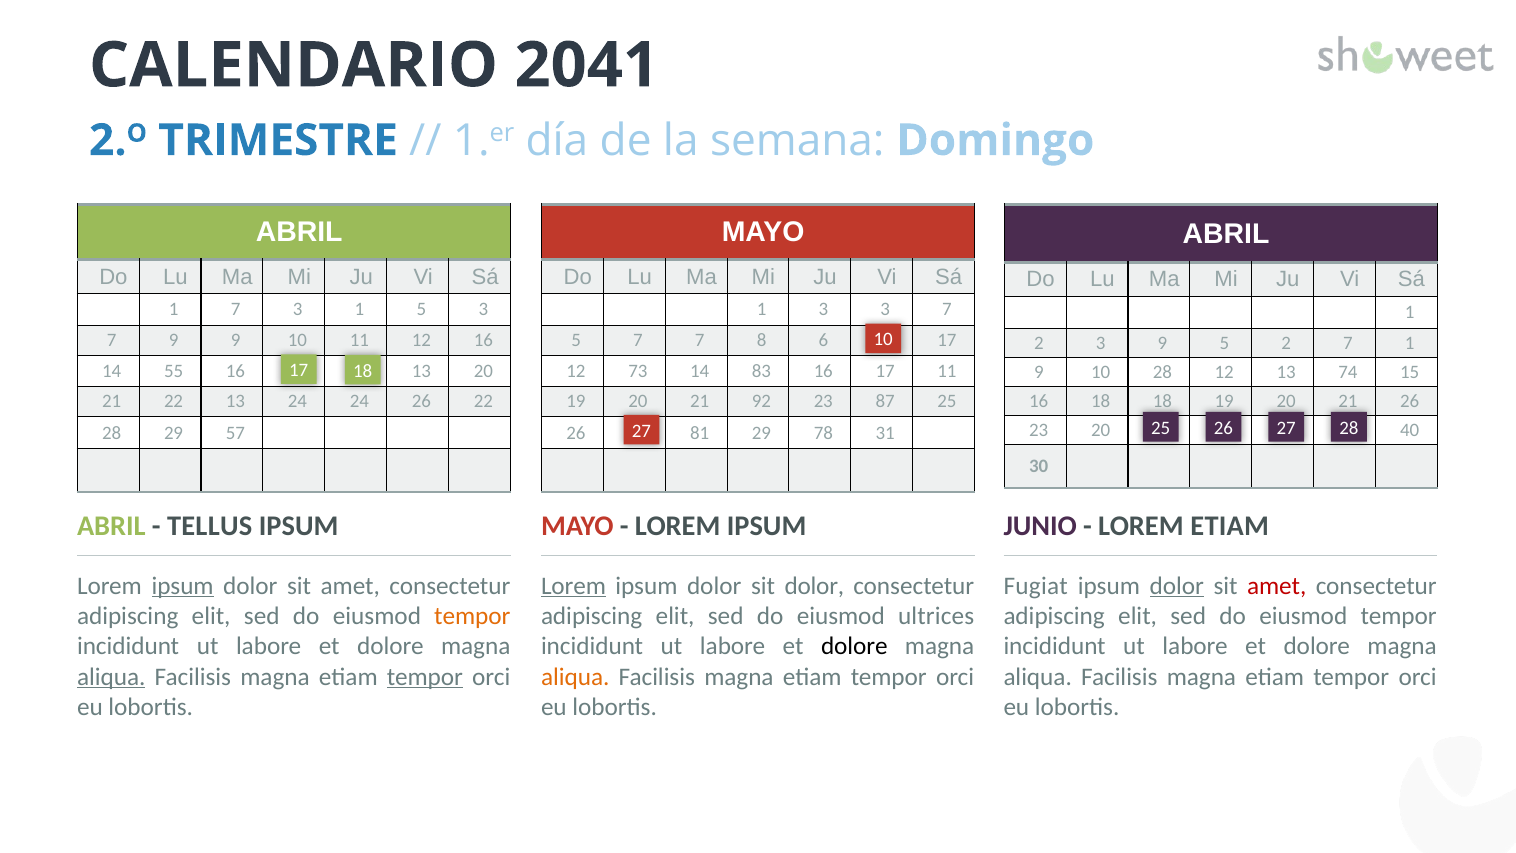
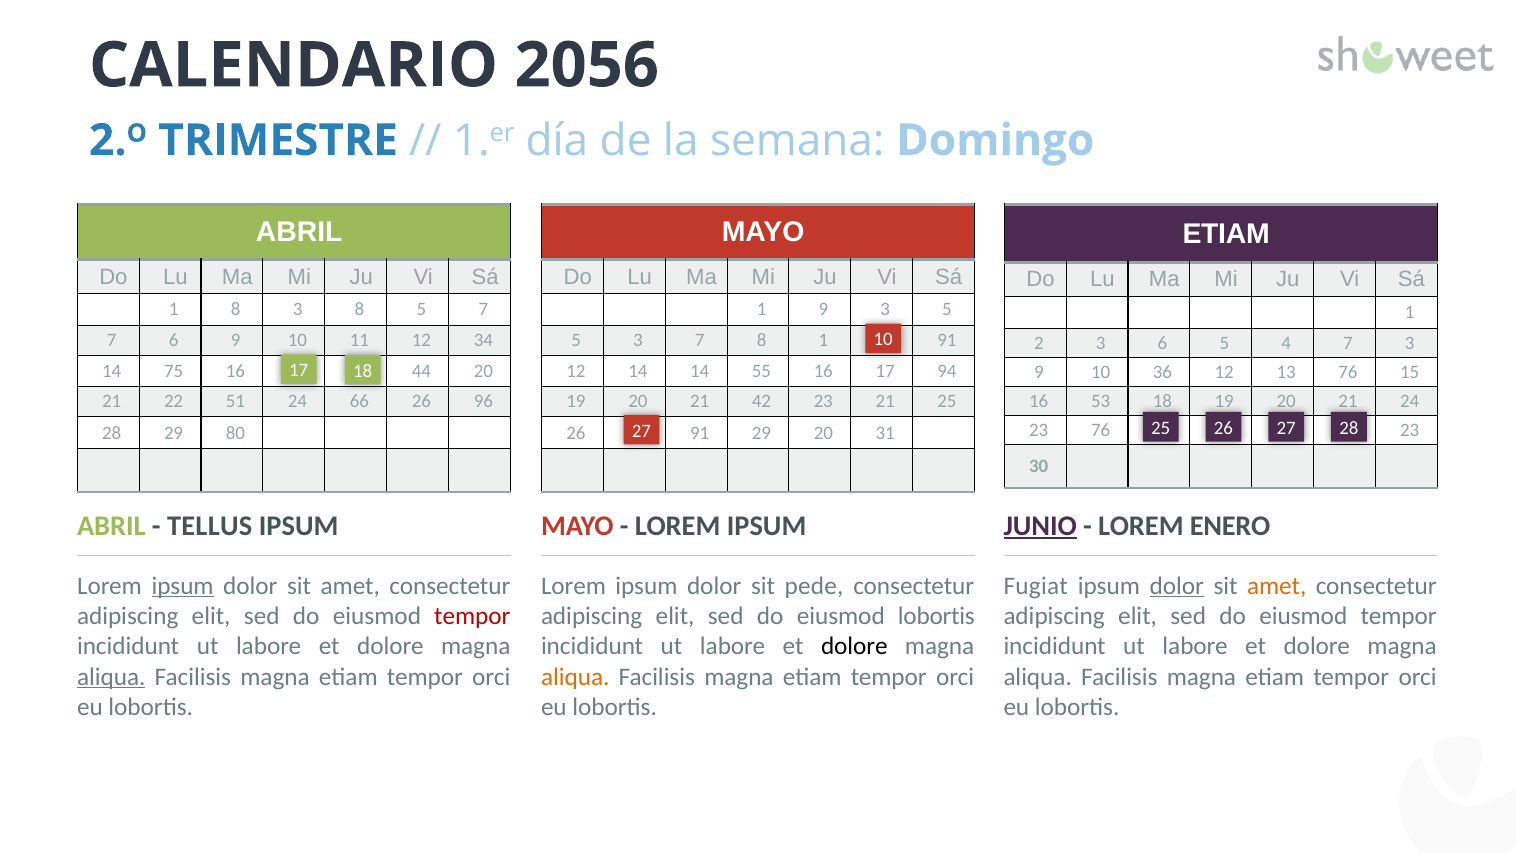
2041: 2041 -> 2056
ABRIL at (1226, 234): ABRIL -> ETIAM
1 7: 7 -> 8
3 1: 1 -> 8
5 3: 3 -> 7
1 3: 3 -> 9
7 at (947, 309): 7 -> 5
7 9: 9 -> 6
12 16: 16 -> 34
5 7: 7 -> 3
8 6: 6 -> 1
17 at (947, 340): 17 -> 91
3 9: 9 -> 6
5 2: 2 -> 4
7 1: 1 -> 3
55: 55 -> 75
13 at (421, 371): 13 -> 44
12 73: 73 -> 14
83: 83 -> 55
17 11: 11 -> 94
10 28: 28 -> 36
13 74: 74 -> 76
16 18: 18 -> 53
26 at (1410, 401): 26 -> 24
22 13: 13 -> 51
24 24: 24 -> 66
26 22: 22 -> 96
92: 92 -> 42
23 87: 87 -> 21
23 20: 20 -> 76
40 at (1410, 430): 40 -> 23
57: 57 -> 80
81 at (700, 433): 81 -> 91
29 78: 78 -> 20
JUNIO underline: none -> present
LOREM ETIAM: ETIAM -> ENERO
Lorem at (573, 586) underline: present -> none
sit dolor: dolor -> pede
amet at (1277, 586) colour: red -> orange
tempor at (472, 616) colour: orange -> red
eiusmod ultrices: ultrices -> lobortis
tempor at (425, 677) underline: present -> none
